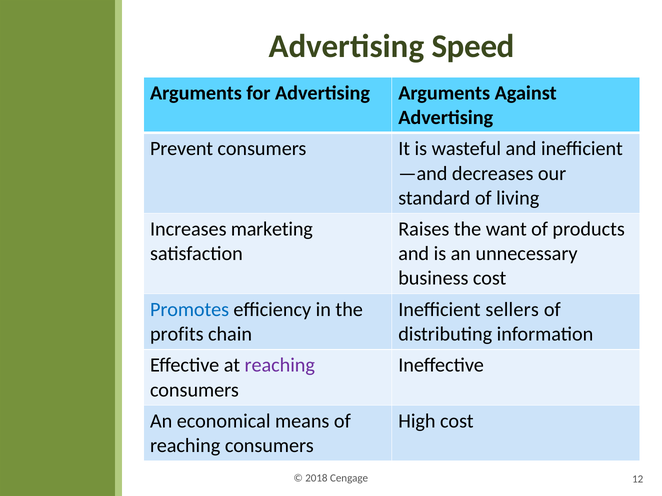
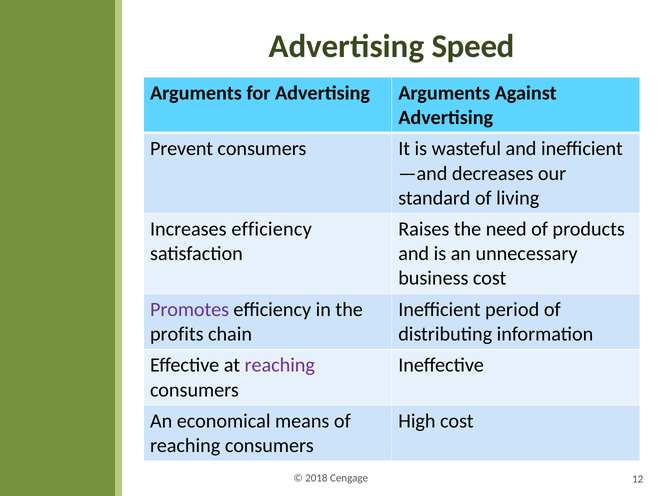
Increases marketing: marketing -> efficiency
want: want -> need
Promotes colour: blue -> purple
sellers: sellers -> period
